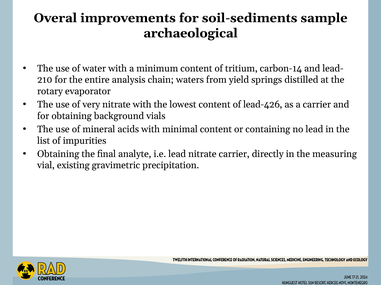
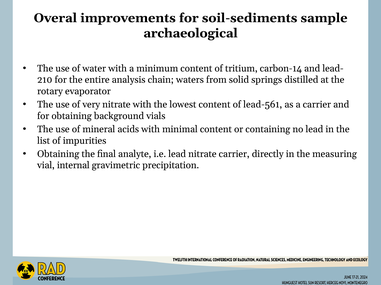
yield: yield -> solid
lead-426: lead-426 -> lead-561
existing: existing -> internal
